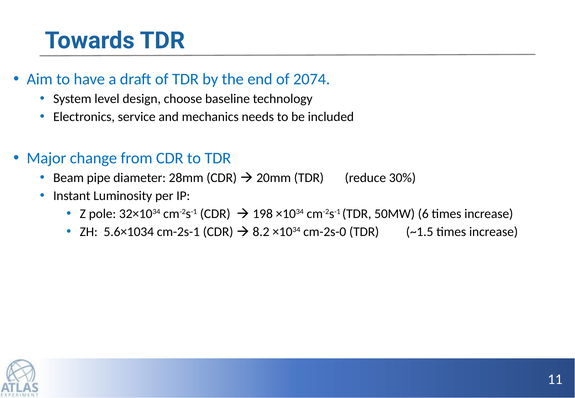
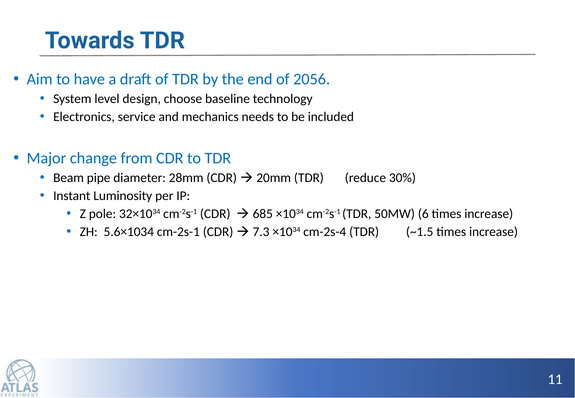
2074: 2074 -> 2056
198: 198 -> 685
8.2: 8.2 -> 7.3
cm-2s-0: cm-2s-0 -> cm-2s-4
